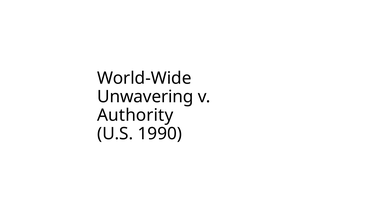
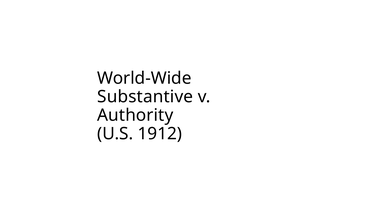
Unwavering: Unwavering -> Substantive
1990: 1990 -> 1912
